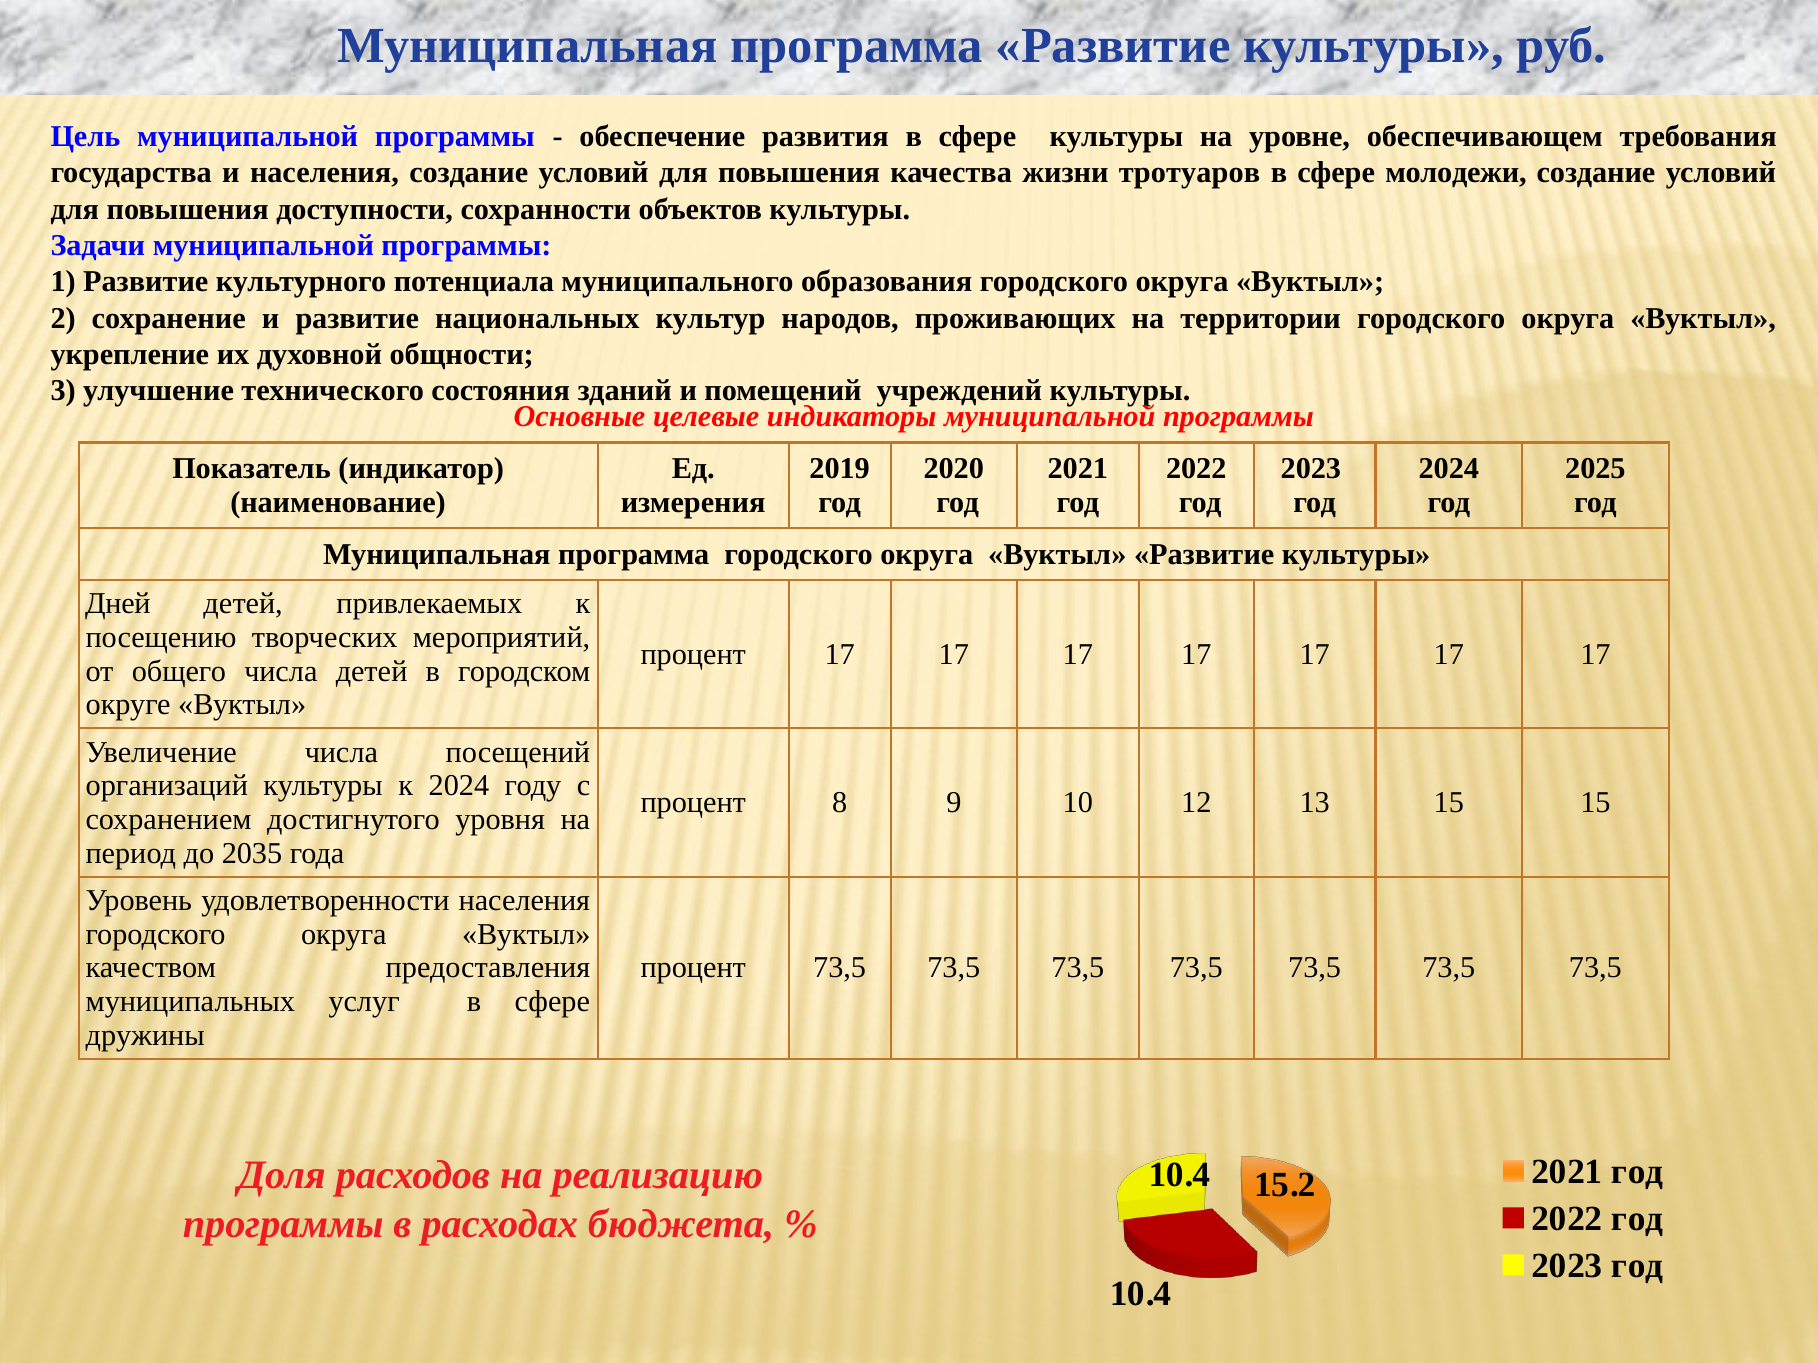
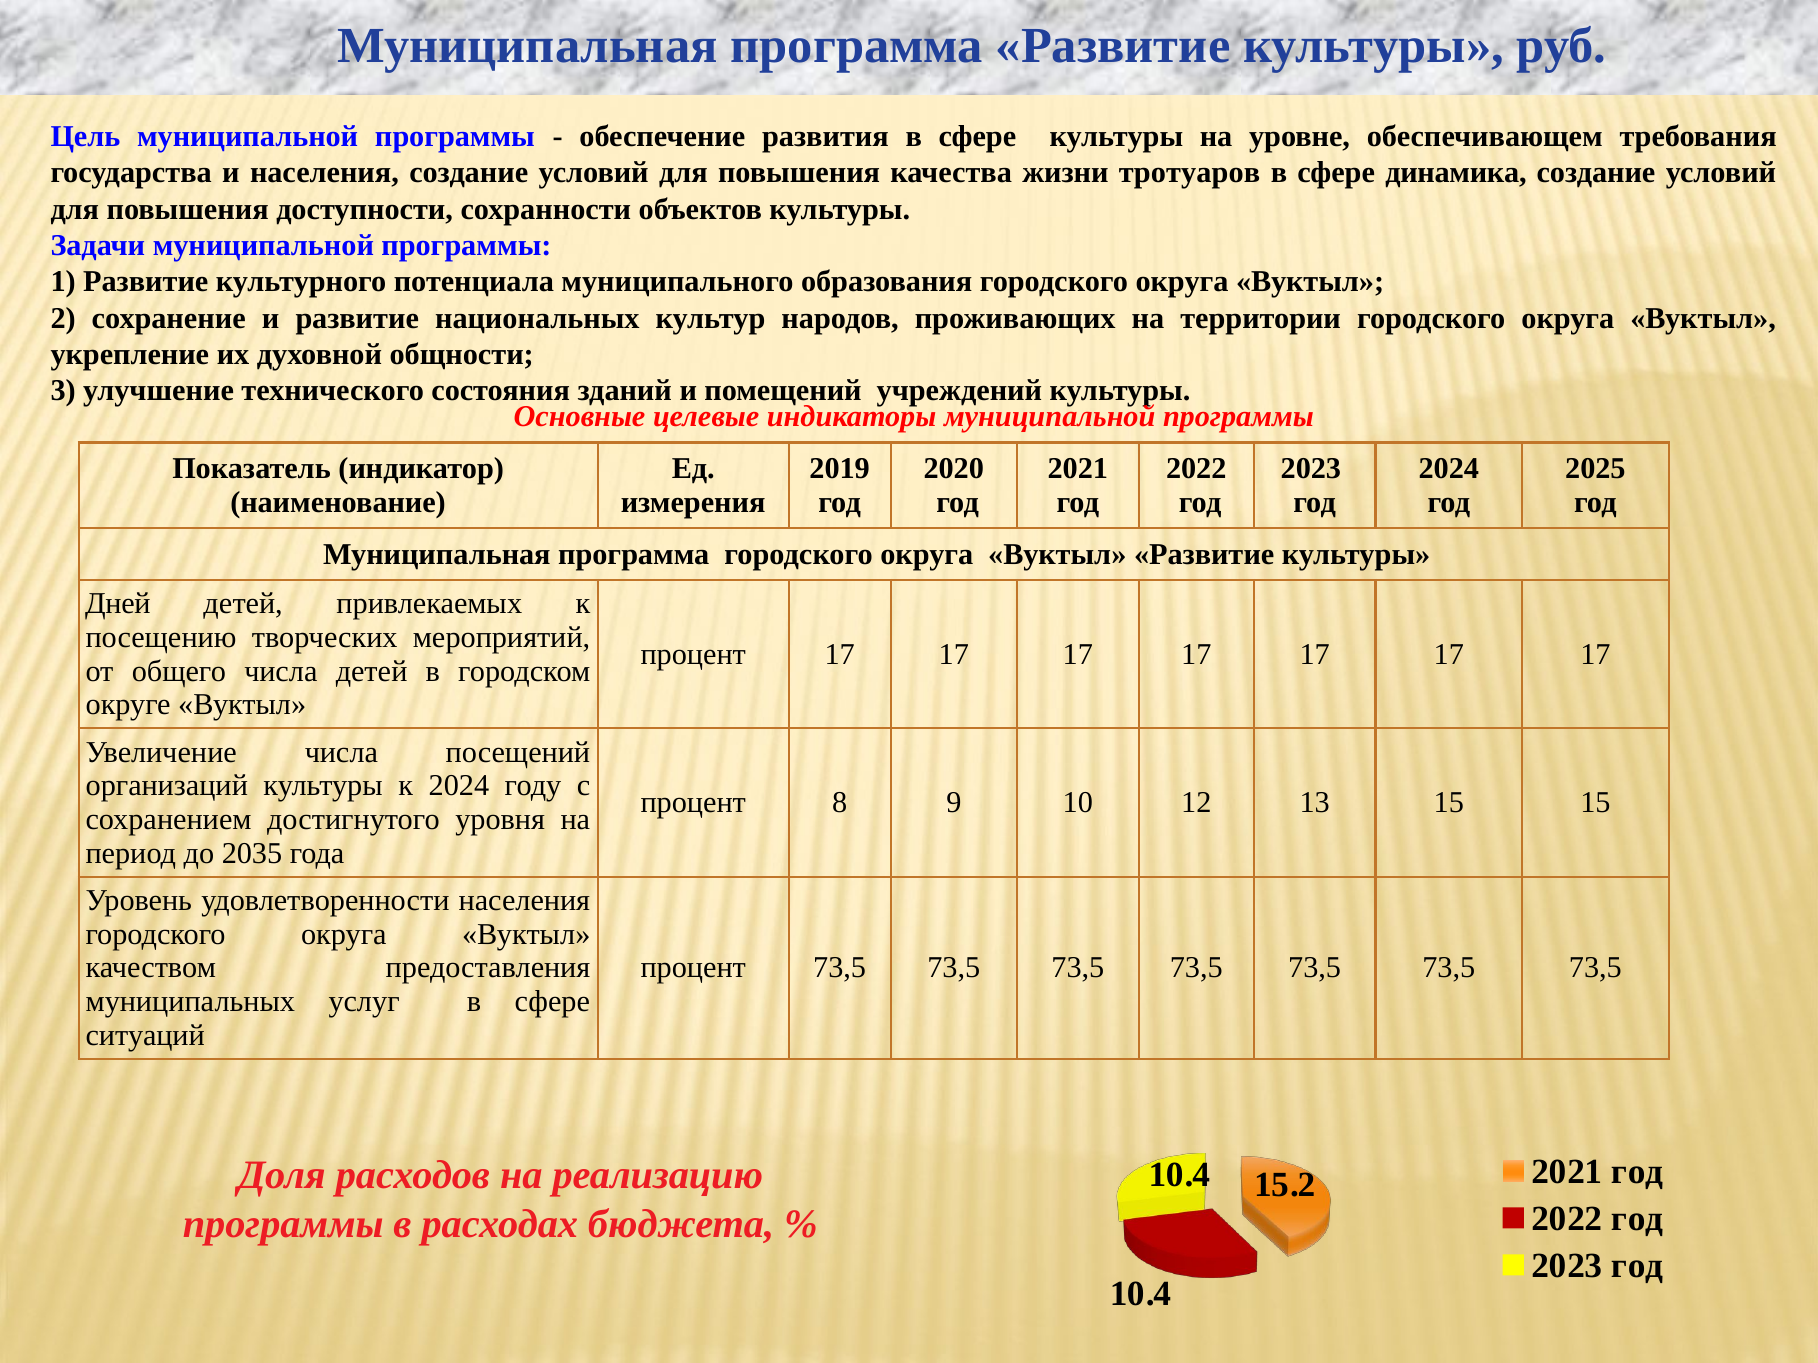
молодежи: молодежи -> динамика
дружины: дружины -> ситуаций
